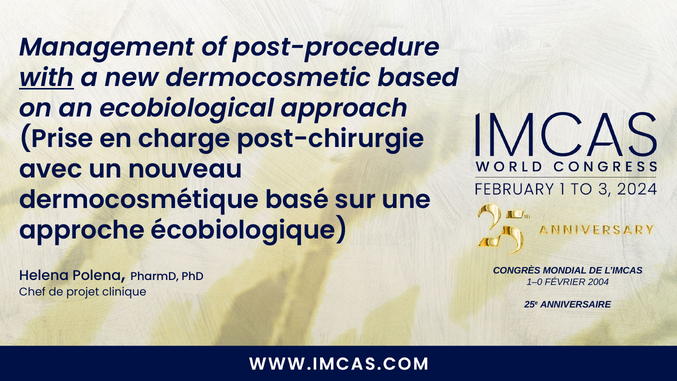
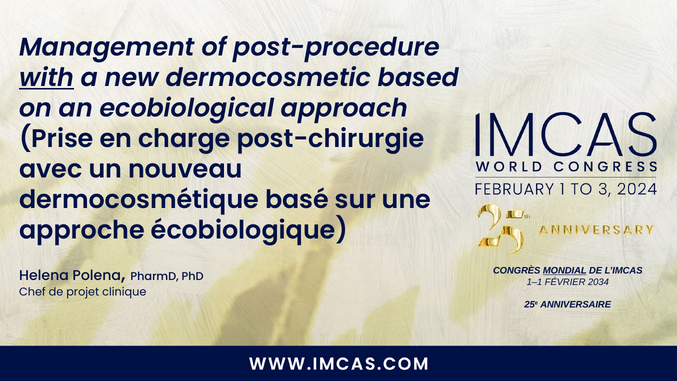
MONDIAL at (565, 271) underline: none -> present
1–0: 1–0 -> 1–1
2004: 2004 -> 2034
